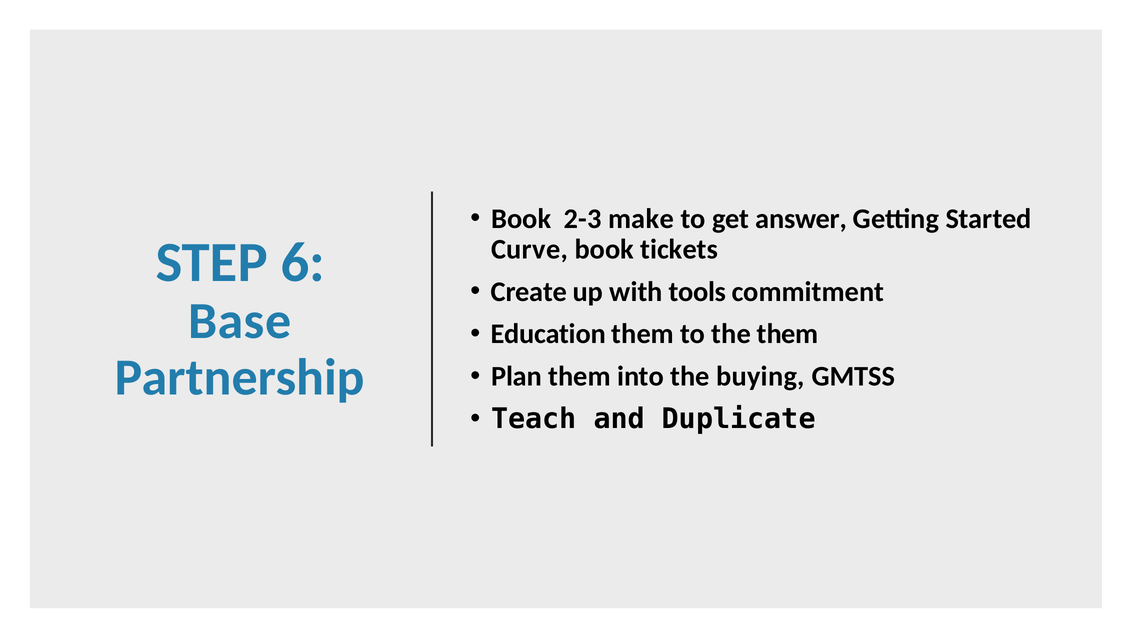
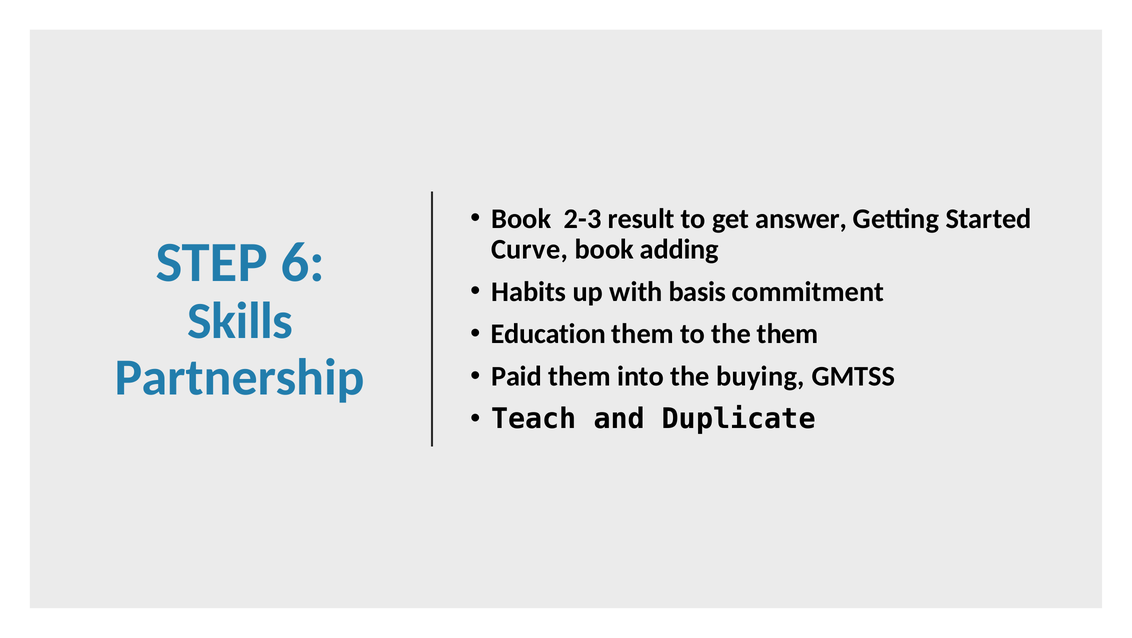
make: make -> result
tickets: tickets -> adding
Create: Create -> Habits
tools: tools -> basis
Base: Base -> Skills
Plan: Plan -> Paid
